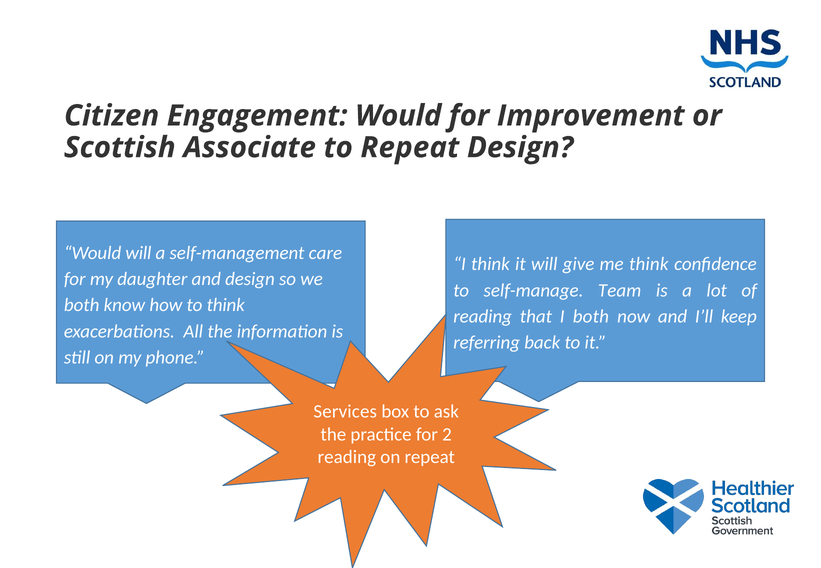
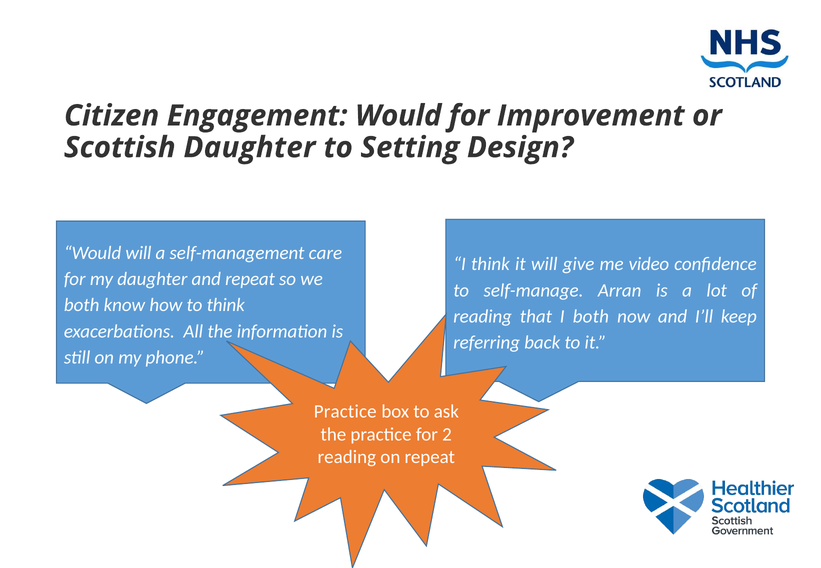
Scottish Associate: Associate -> Daughter
to Repeat: Repeat -> Setting
me think: think -> video
and design: design -> repeat
Team: Team -> Arran
Services at (345, 412): Services -> Practice
